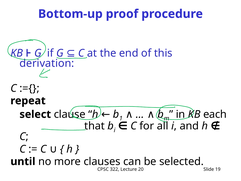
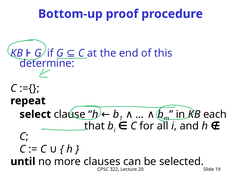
derivation: derivation -> determine
